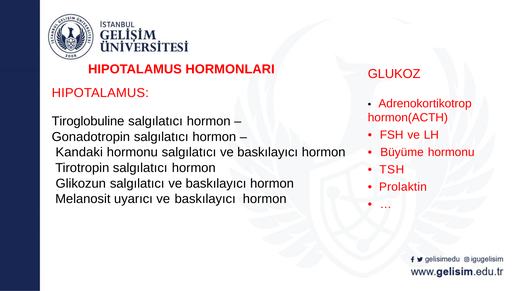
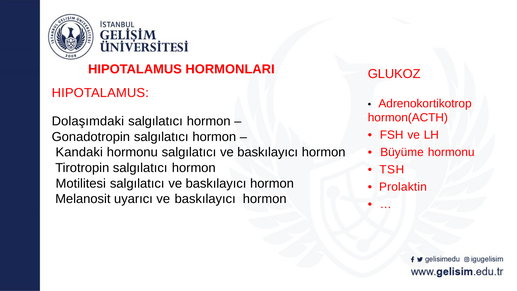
Tiroglobuline: Tiroglobuline -> Dolaşımdaki
Glikozun: Glikozun -> Motilitesi
